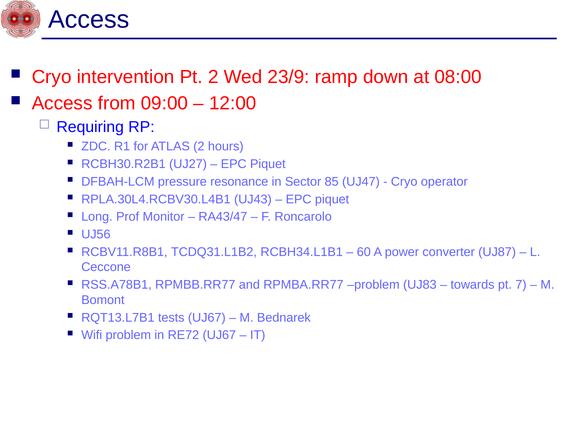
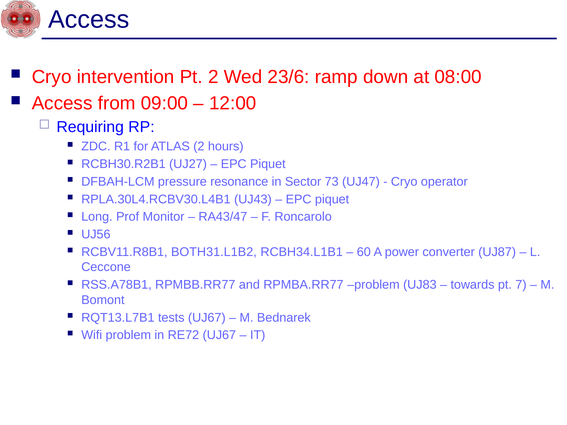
23/9: 23/9 -> 23/6
85: 85 -> 73
TCDQ31.L1B2: TCDQ31.L1B2 -> BOTH31.L1B2
